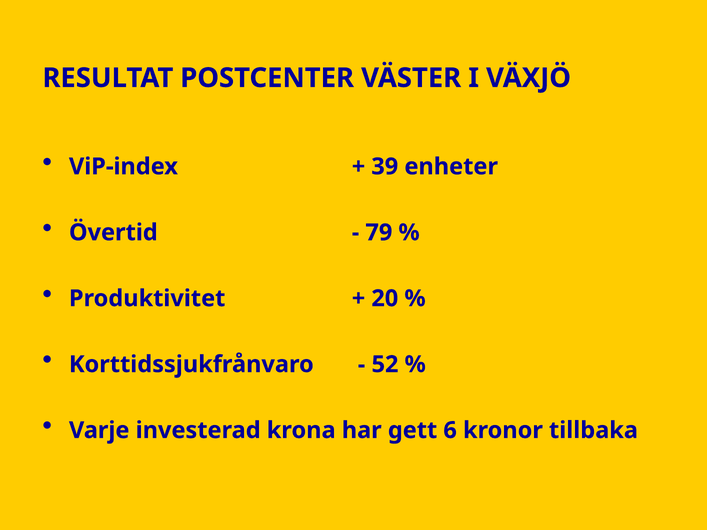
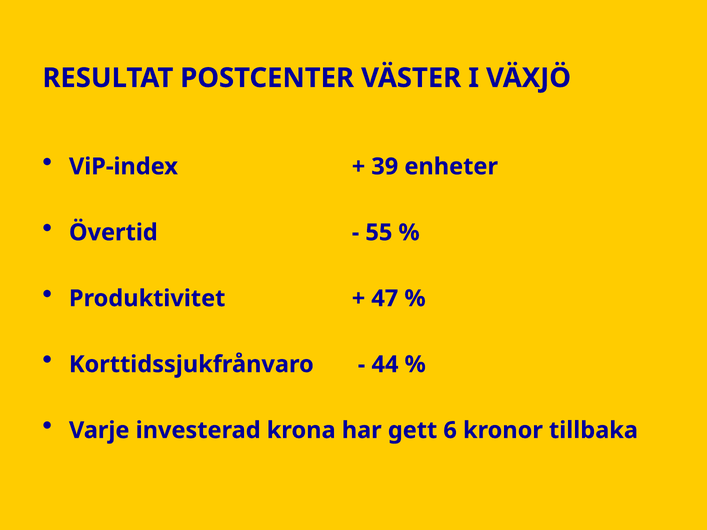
79: 79 -> 55
20: 20 -> 47
52: 52 -> 44
